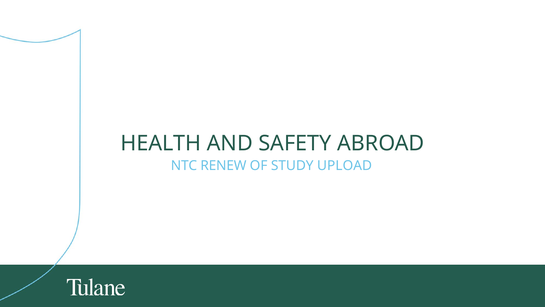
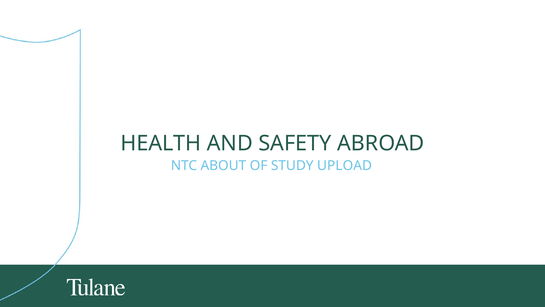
RENEW: RENEW -> ABOUT
